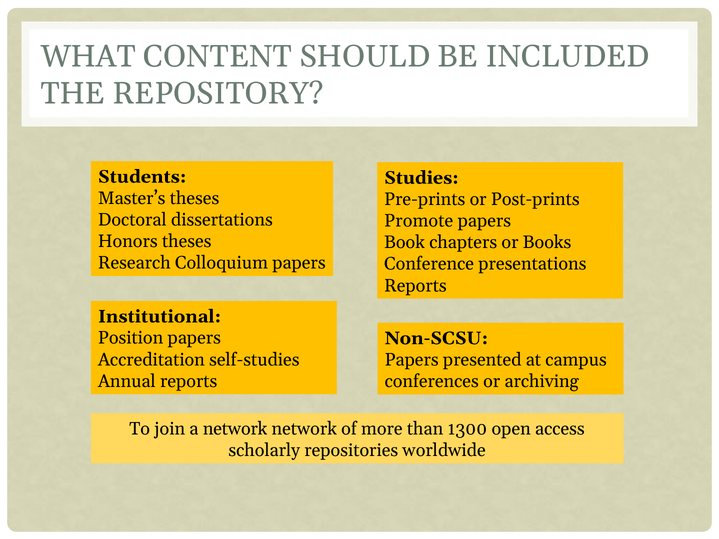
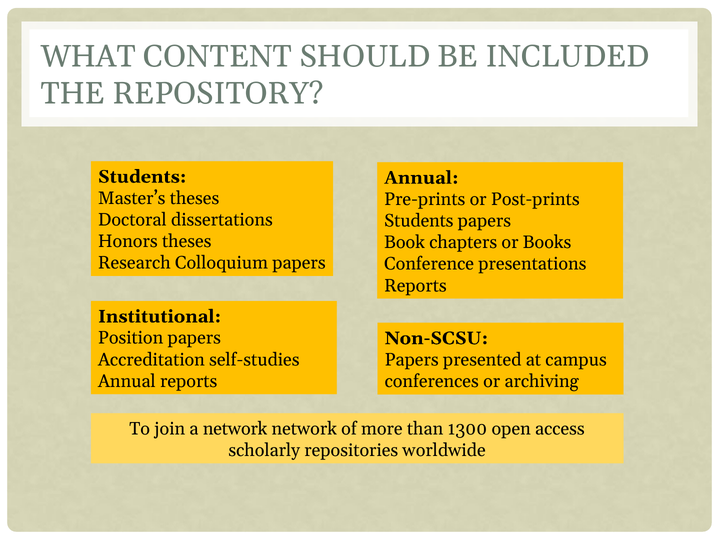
Studies at (422, 178): Studies -> Annual
Promote at (419, 221): Promote -> Students
